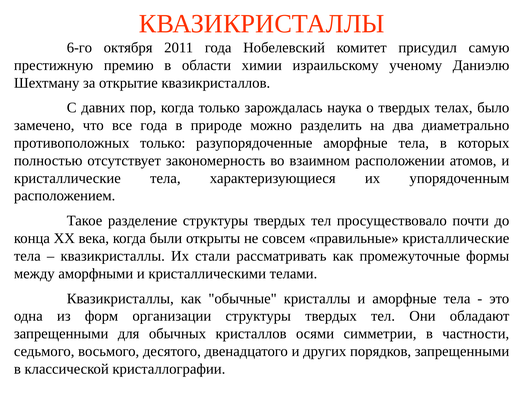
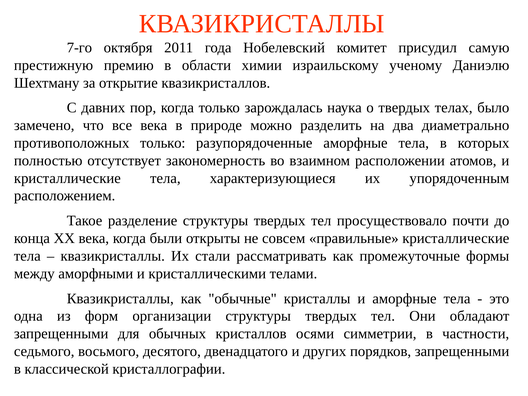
6-го: 6-го -> 7-го
все года: года -> века
